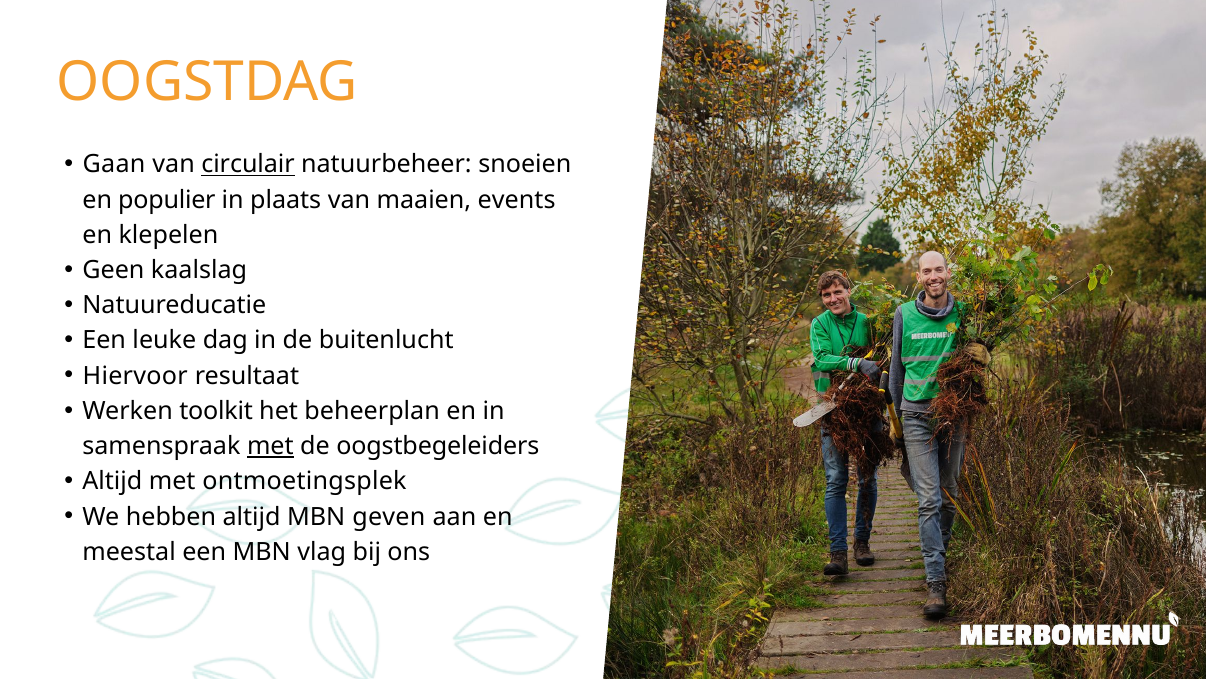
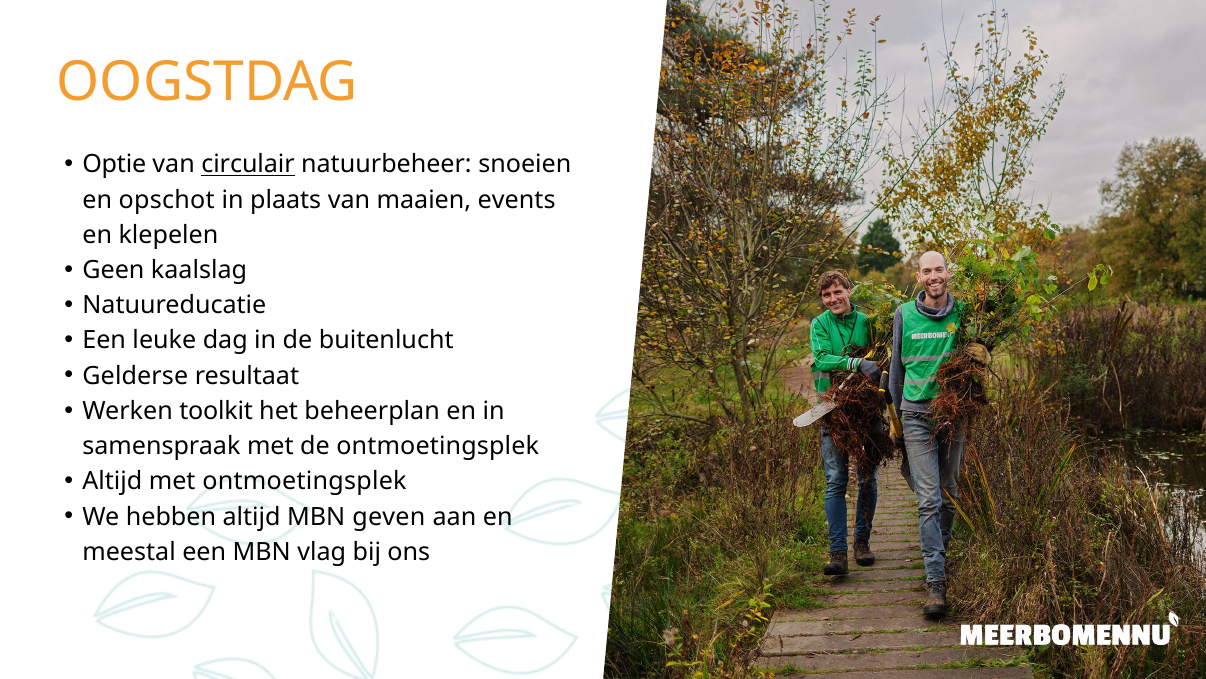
Gaan: Gaan -> Optie
populier: populier -> opschot
Hiervoor: Hiervoor -> Gelderse
met at (270, 446) underline: present -> none
de oogstbegeleiders: oogstbegeleiders -> ontmoetingsplek
